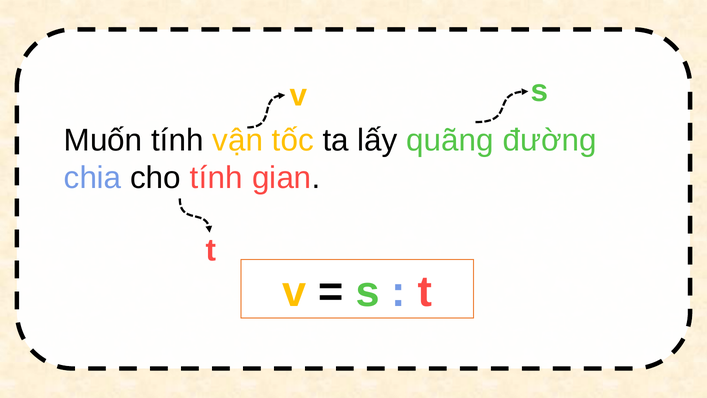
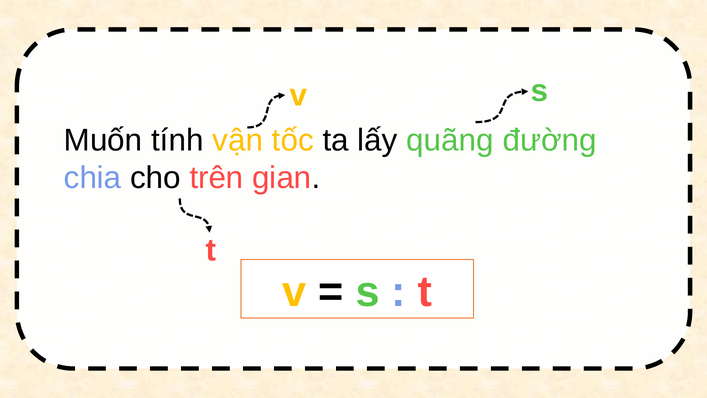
cho tính: tính -> trên
